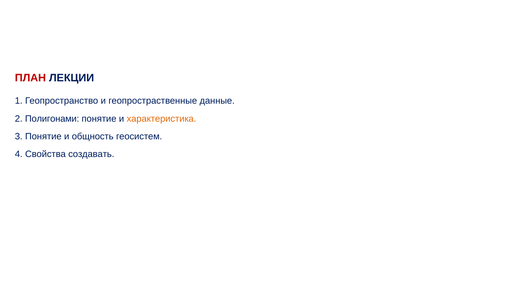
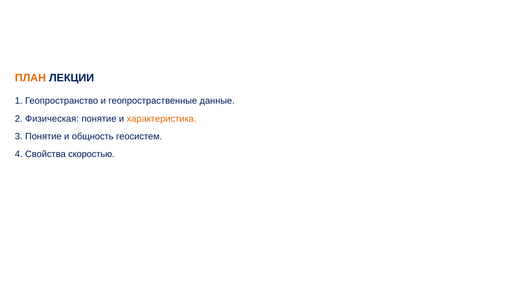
ПЛАН colour: red -> orange
Полигонами: Полигонами -> Физическая
создавать: создавать -> скоростью
